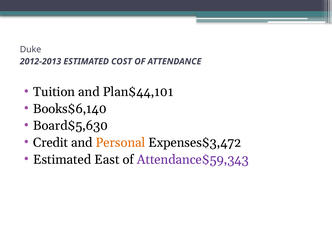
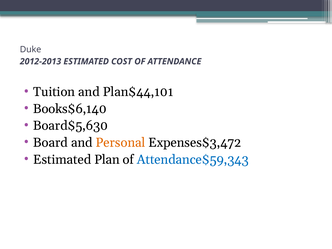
Credit: Credit -> Board
East: East -> Plan
Attendance$59,343 colour: purple -> blue
